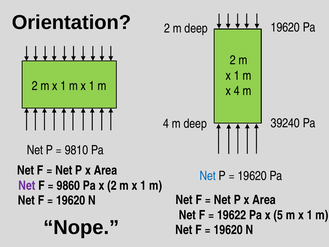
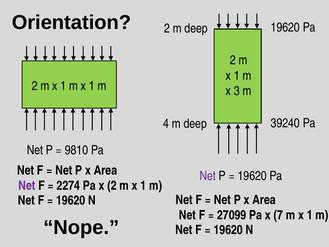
x 4: 4 -> 3
Net at (208, 176) colour: blue -> purple
9860: 9860 -> 2274
19622: 19622 -> 27099
5: 5 -> 7
